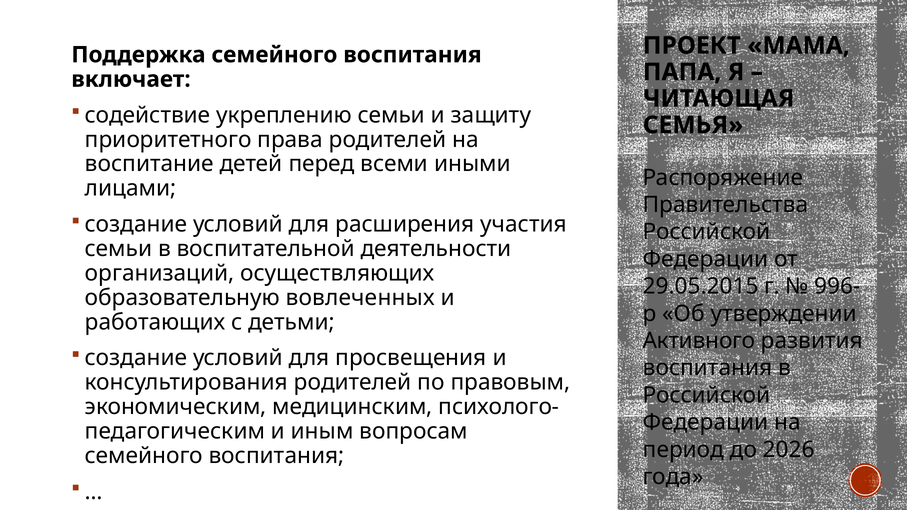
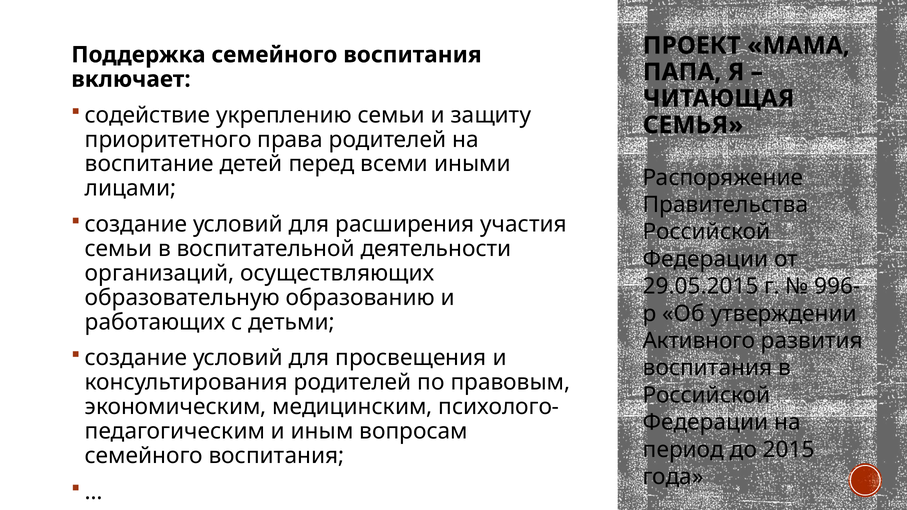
вовлеченных: вовлеченных -> образованию
2026: 2026 -> 2015
